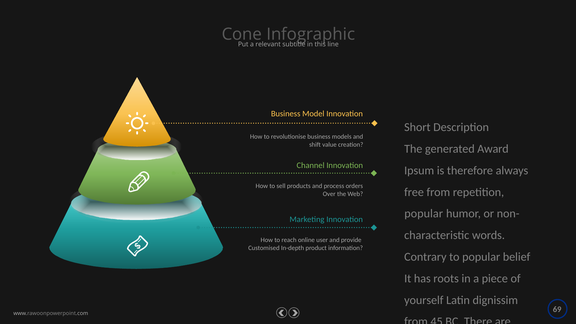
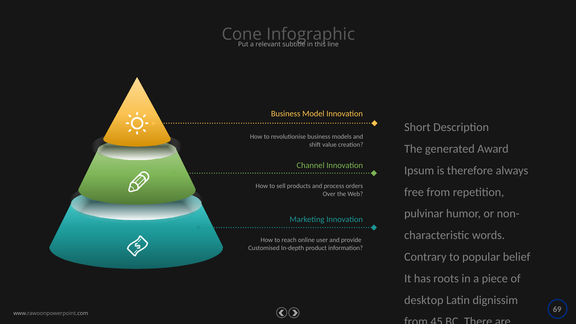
popular at (424, 214): popular -> pulvinar
yourself: yourself -> desktop
